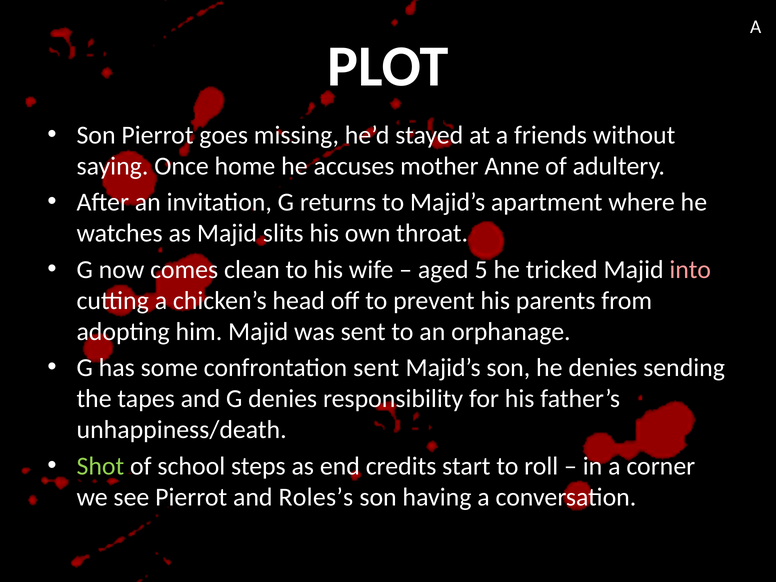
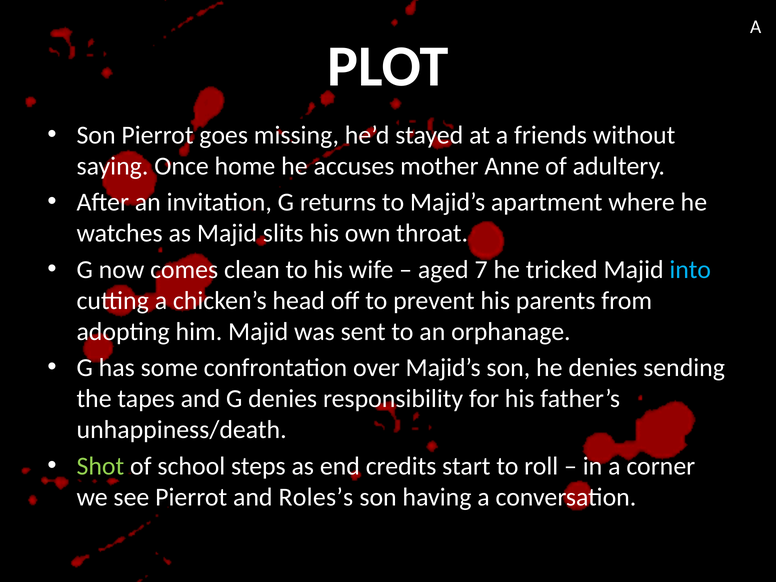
5: 5 -> 7
into colour: pink -> light blue
confrontation sent: sent -> over
